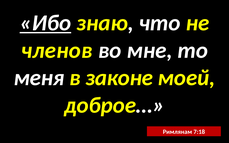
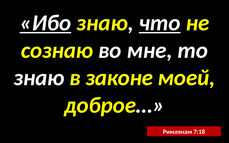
что underline: none -> present
членов: членов -> сознаю
меня at (39, 78): меня -> знаю
